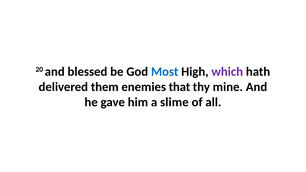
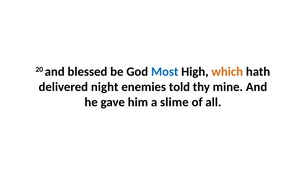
which colour: purple -> orange
them: them -> night
that: that -> told
